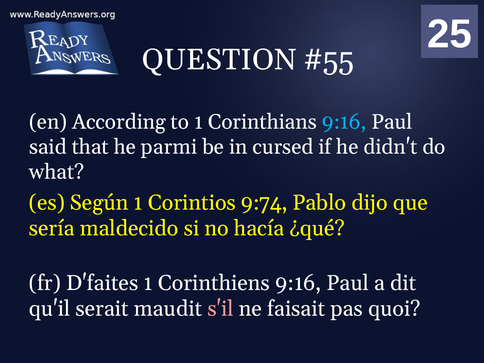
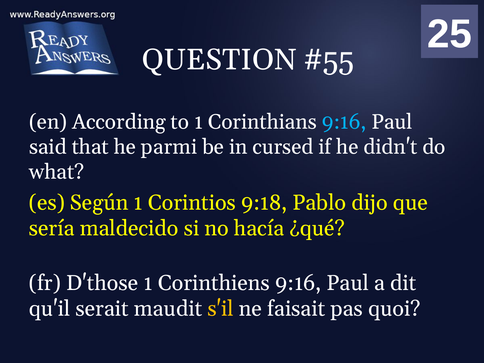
9:74: 9:74 -> 9:18
D'faites: D'faites -> D'those
s'il colour: pink -> yellow
